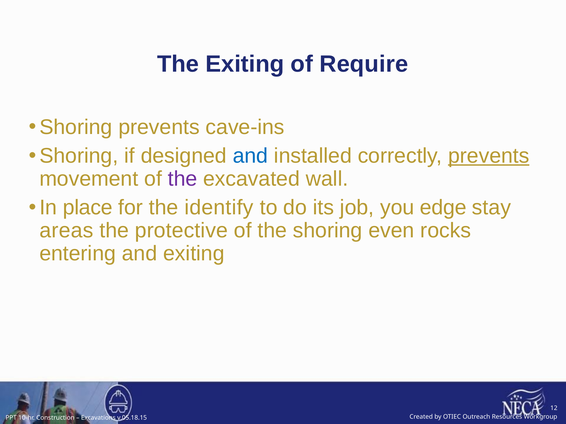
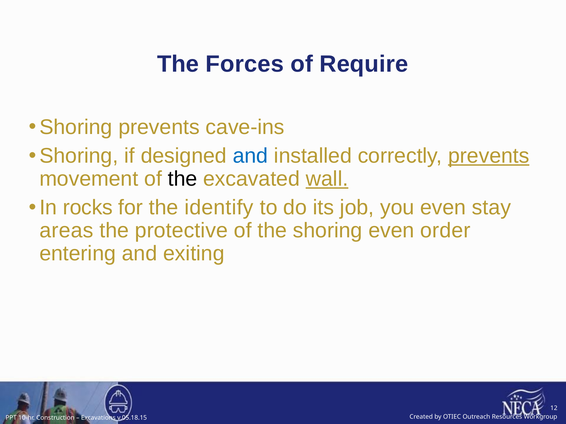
The Exiting: Exiting -> Forces
the at (183, 179) colour: purple -> black
wall underline: none -> present
place: place -> rocks
you edge: edge -> even
rocks: rocks -> order
